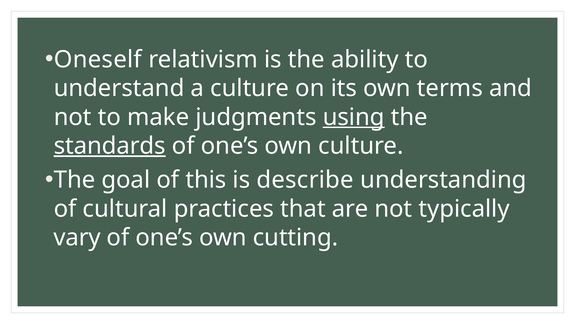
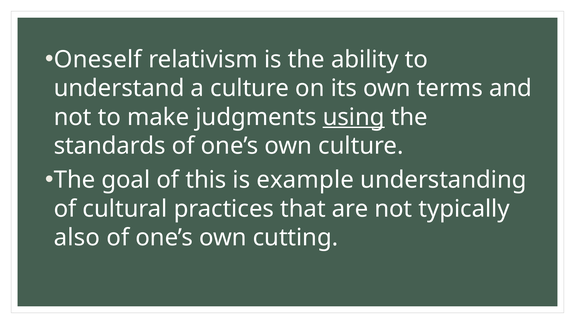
standards underline: present -> none
describe: describe -> example
vary: vary -> also
